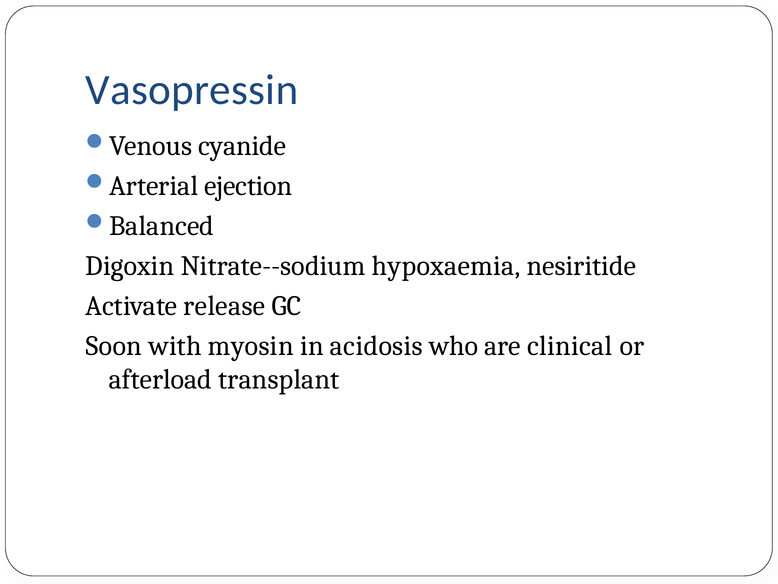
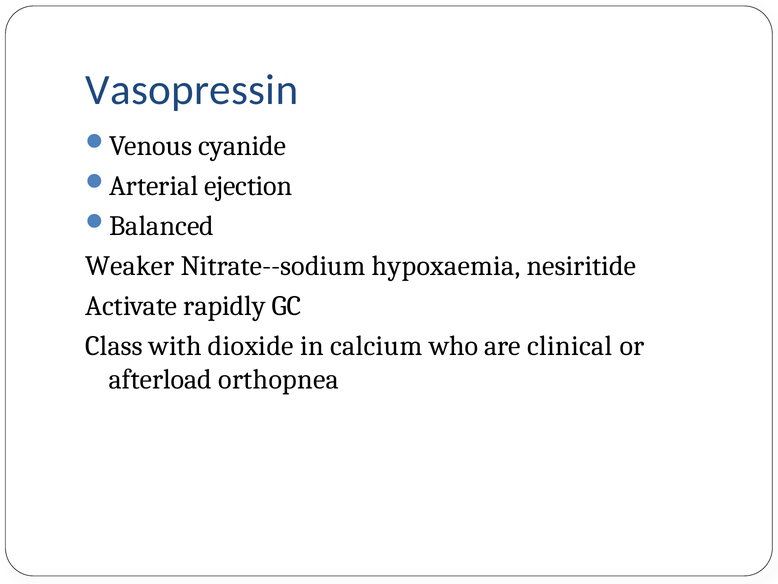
Digoxin: Digoxin -> Weaker
release: release -> rapidly
Soon: Soon -> Class
myosin: myosin -> dioxide
acidosis: acidosis -> calcium
transplant: transplant -> orthopnea
